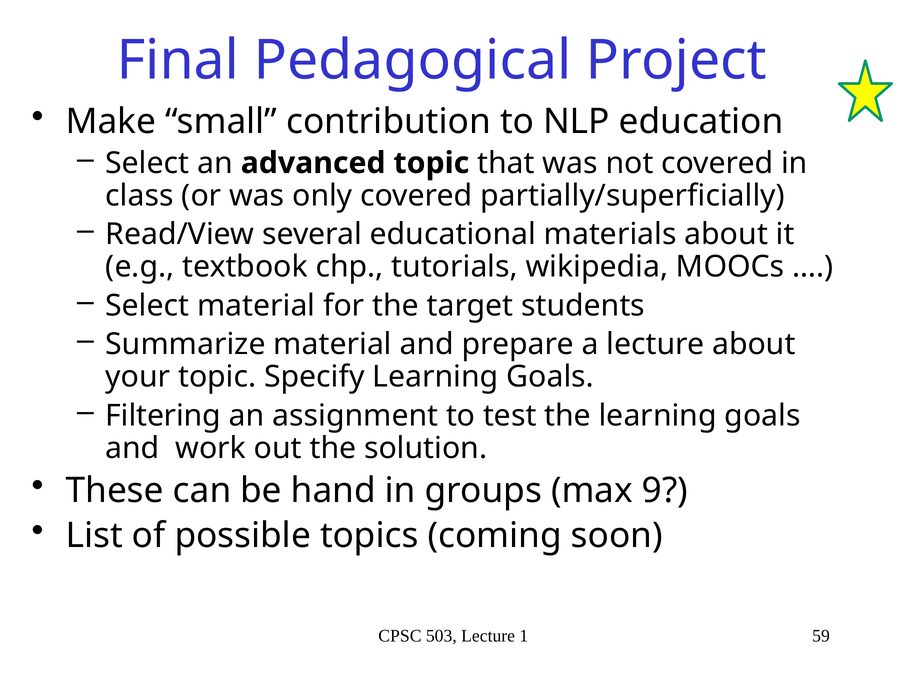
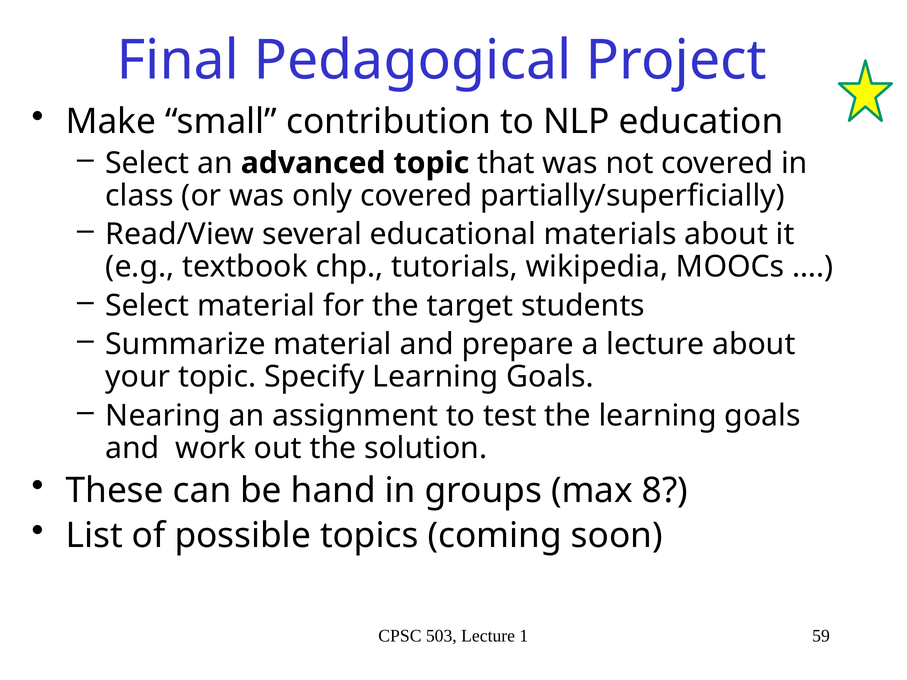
Filtering: Filtering -> Nearing
9: 9 -> 8
